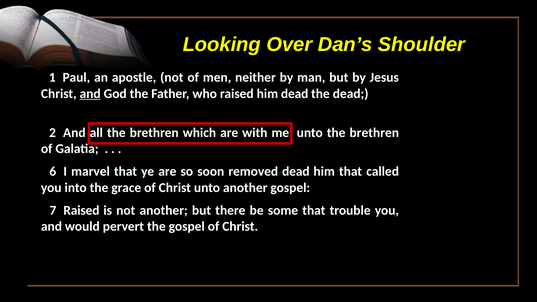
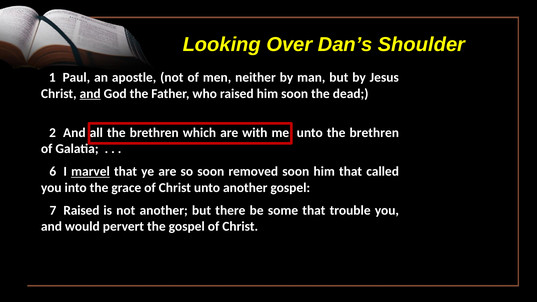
him dead: dead -> soon
marvel underline: none -> present
removed dead: dead -> soon
